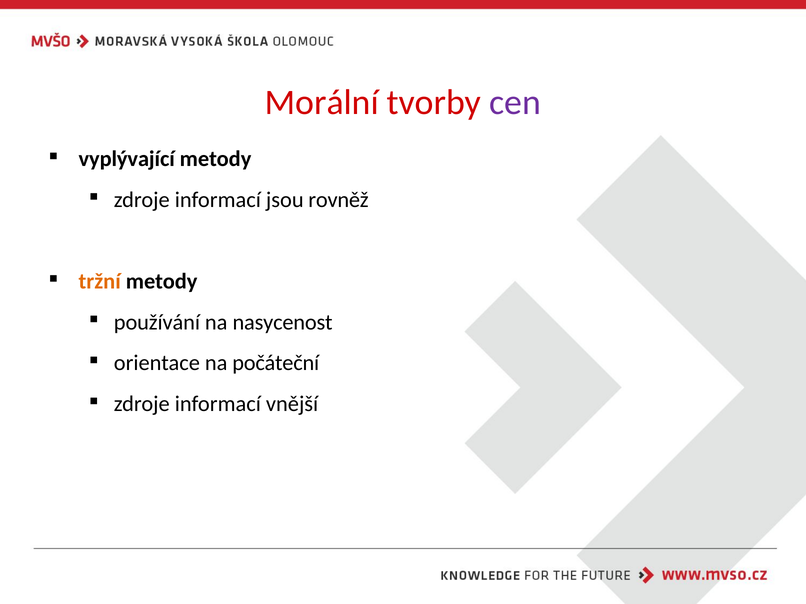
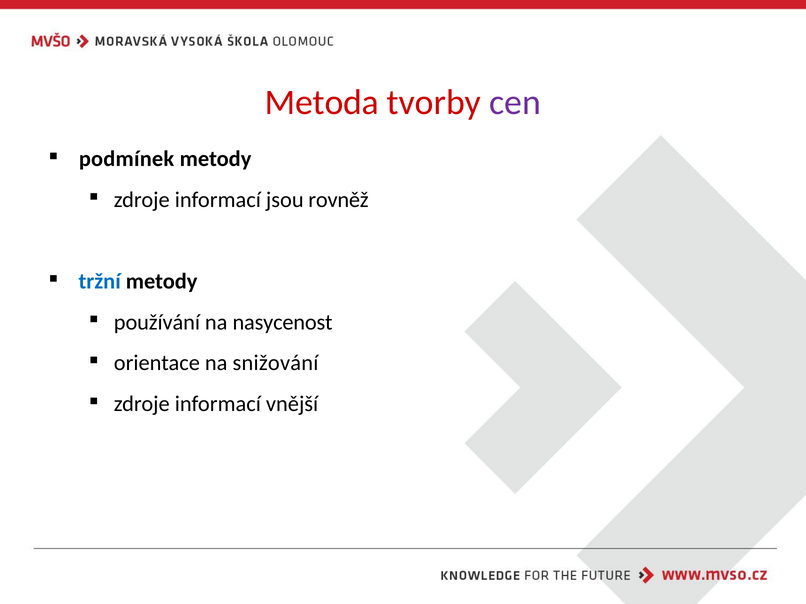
Morální: Morální -> Metoda
vyplývající: vyplývající -> podmínek
tržní colour: orange -> blue
počáteční: počáteční -> snižování
